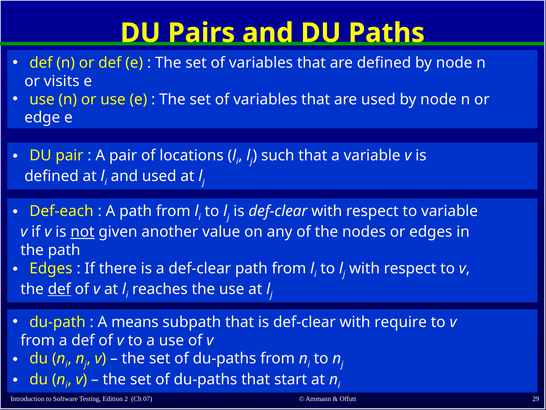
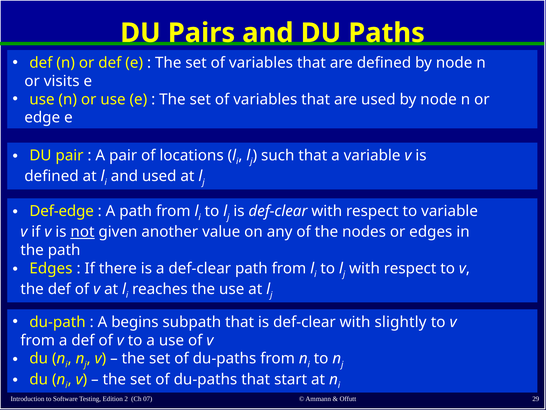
Def-each: Def-each -> Def-edge
def at (59, 289) underline: present -> none
means: means -> begins
require: require -> slightly
